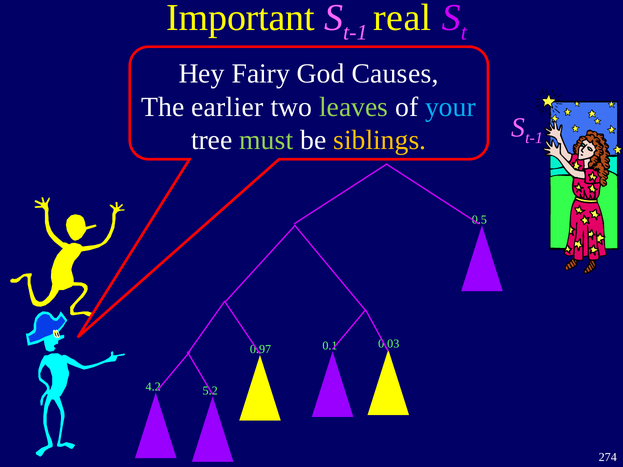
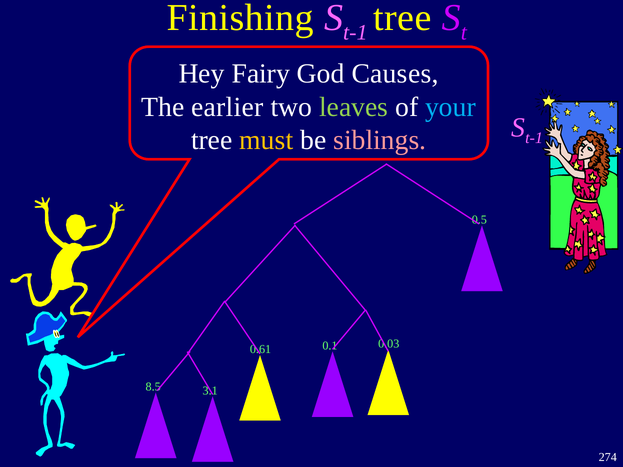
Important: Important -> Finishing
real at (402, 18): real -> tree
must colour: light green -> yellow
siblings colour: yellow -> pink
0.97: 0.97 -> 0.61
4.2: 4.2 -> 8.5
5.2: 5.2 -> 3.1
